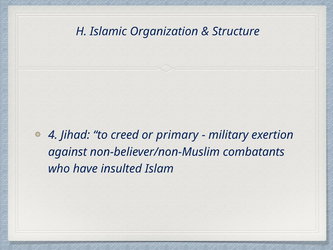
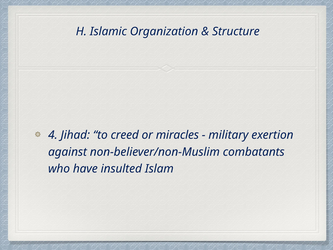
primary: primary -> miracles
